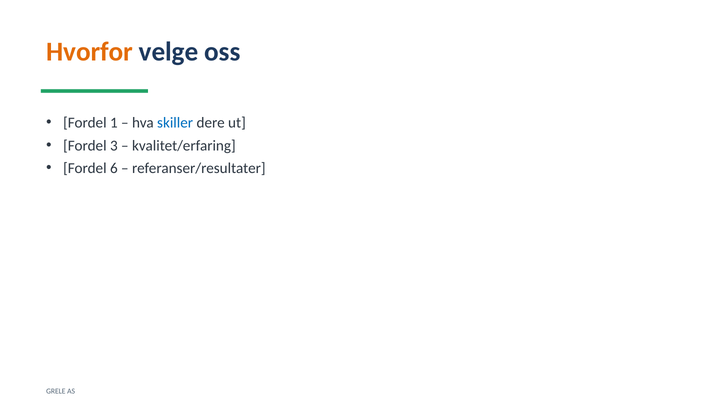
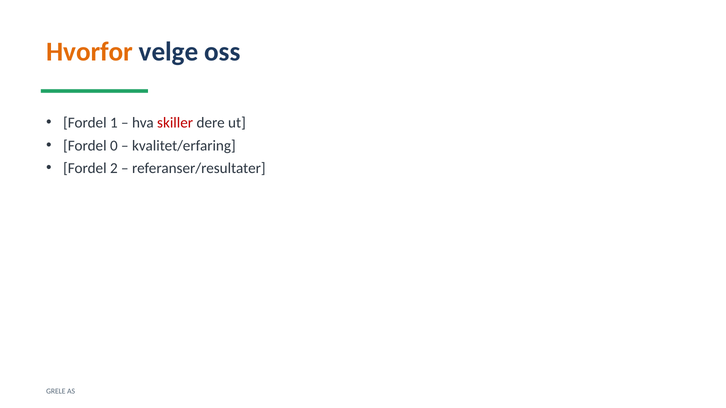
skiller colour: blue -> red
3: 3 -> 0
6: 6 -> 2
